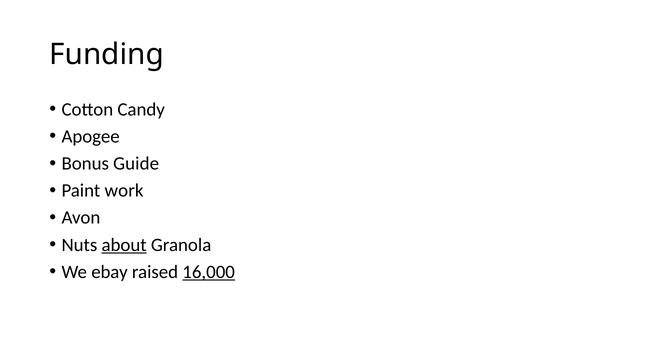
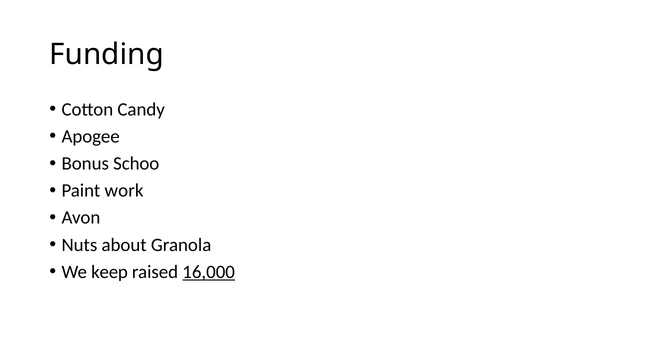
Guide: Guide -> Schoo
about underline: present -> none
ebay: ebay -> keep
